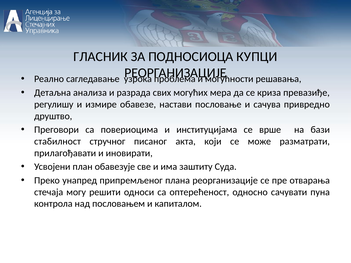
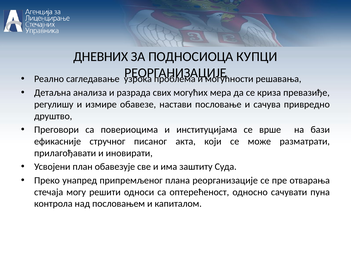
ГЛАСНИК: ГЛАСНИК -> ДНЕВНИХ
стабилност: стабилност -> ефикасније
